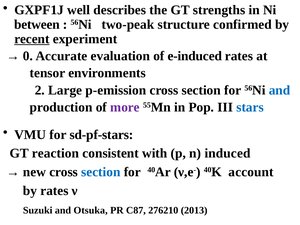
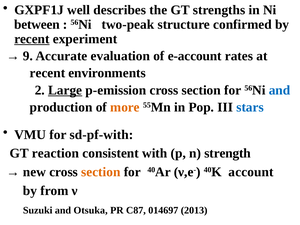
0: 0 -> 9
e-induced: e-induced -> e-account
tensor at (47, 73): tensor -> recent
Large underline: none -> present
more colour: purple -> orange
sd-pf-stars: sd-pf-stars -> sd-pf-with
induced: induced -> strength
section at (101, 172) colour: blue -> orange
by rates: rates -> from
276210: 276210 -> 014697
